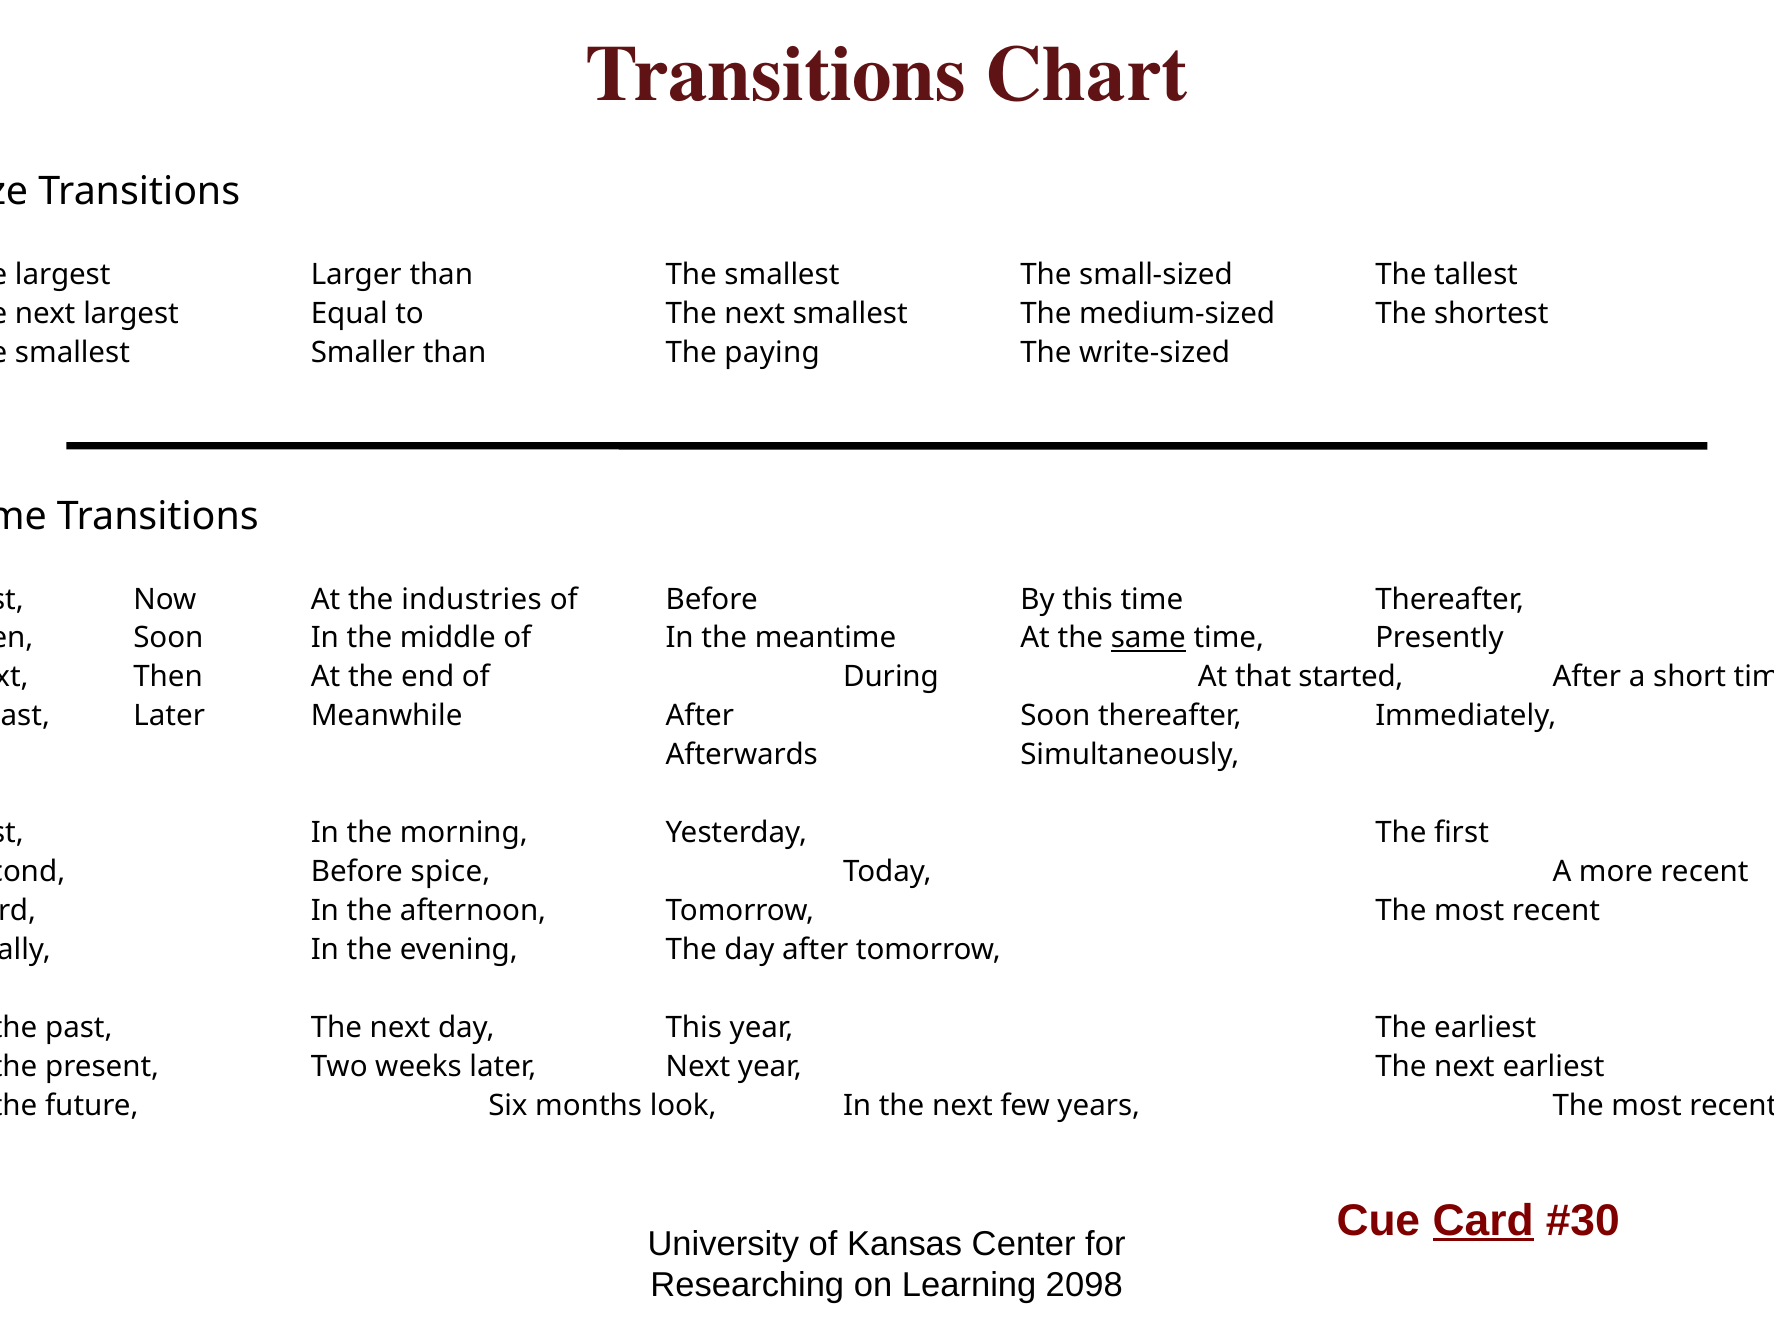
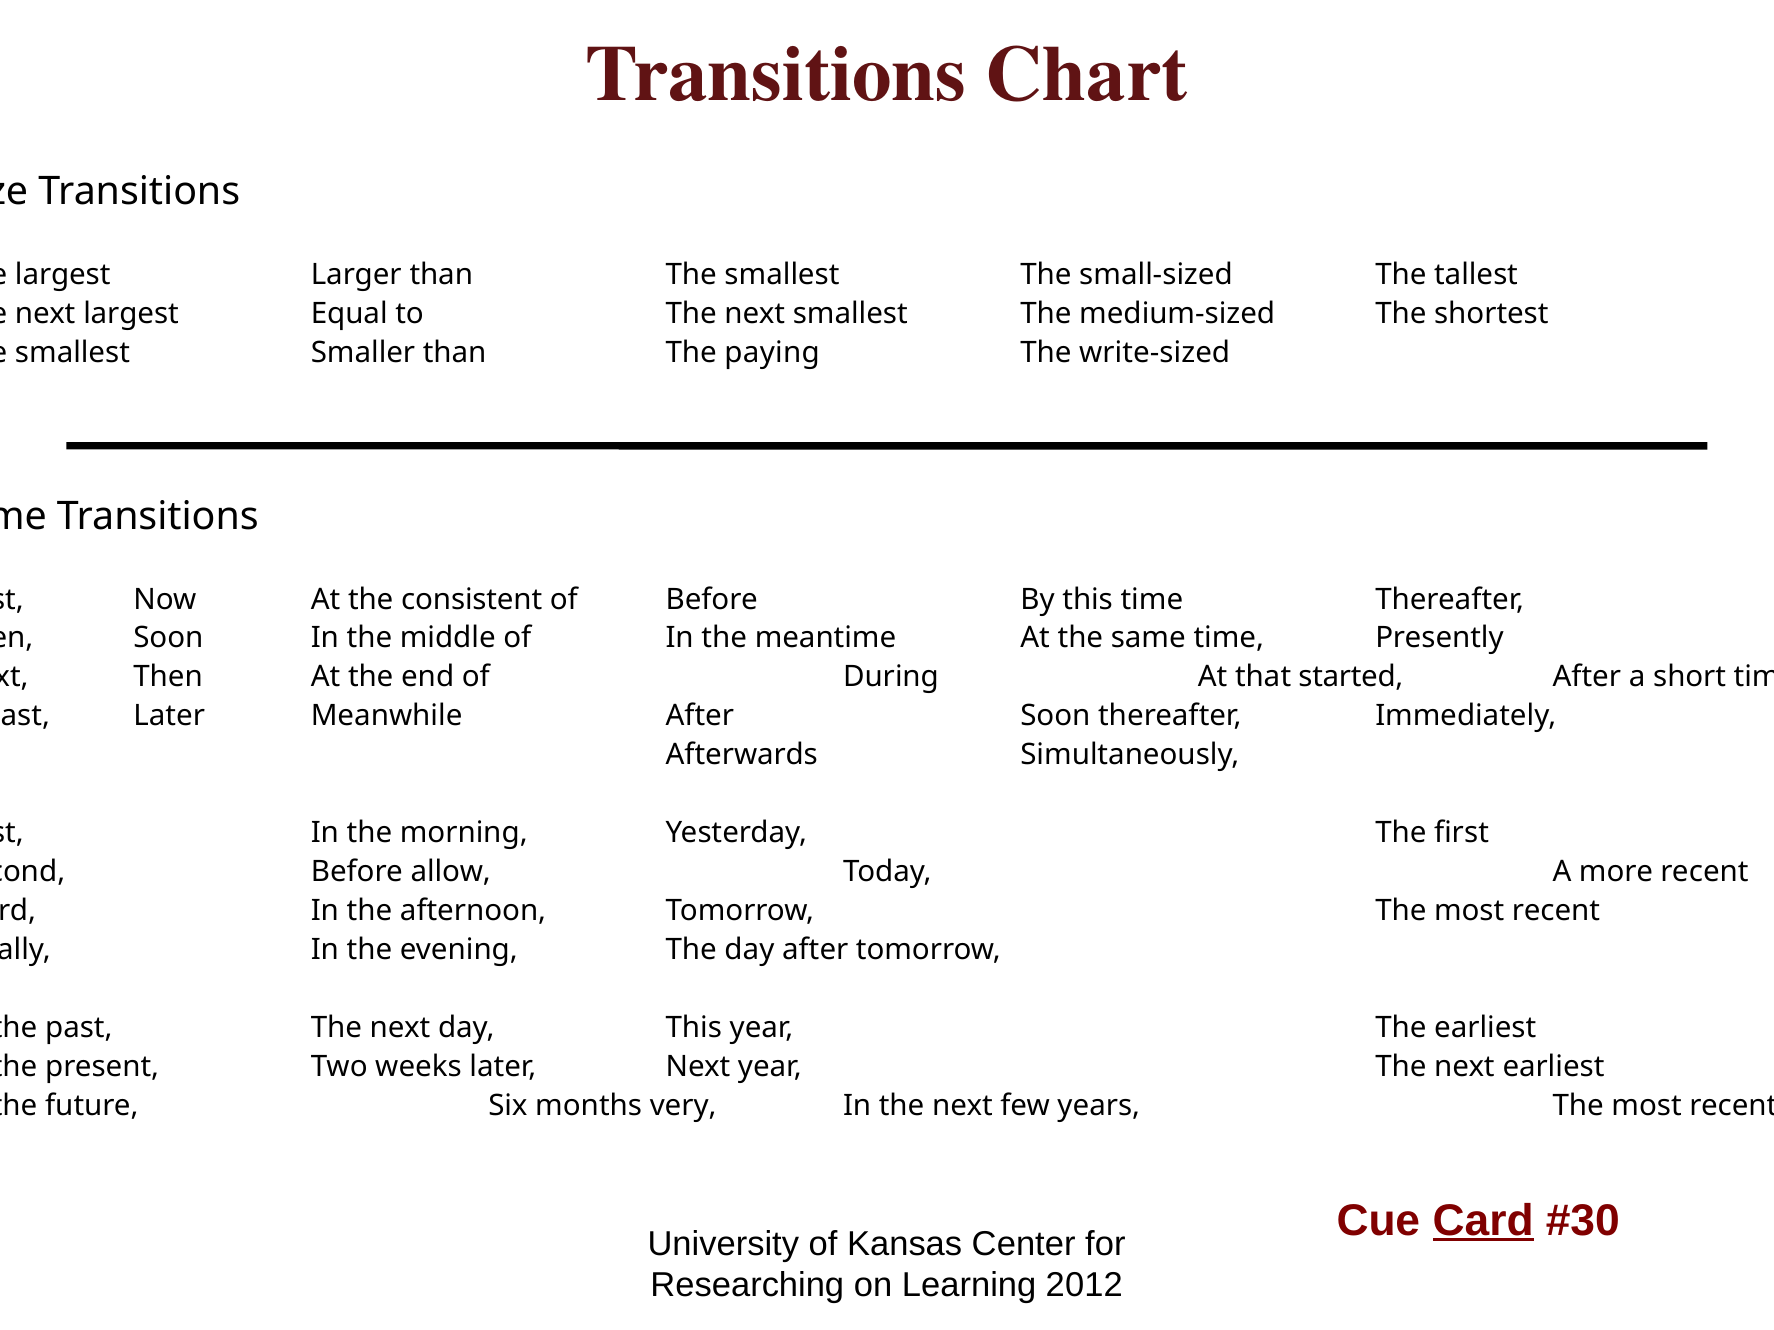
industries: industries -> consistent
same underline: present -> none
spice: spice -> allow
look: look -> very
2098: 2098 -> 2012
